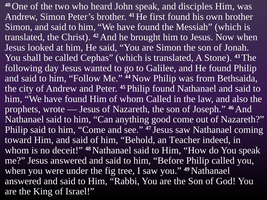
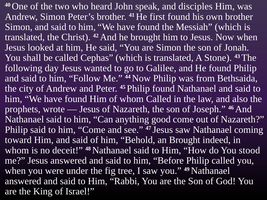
an Teacher: Teacher -> Brought
You speak: speak -> stood
